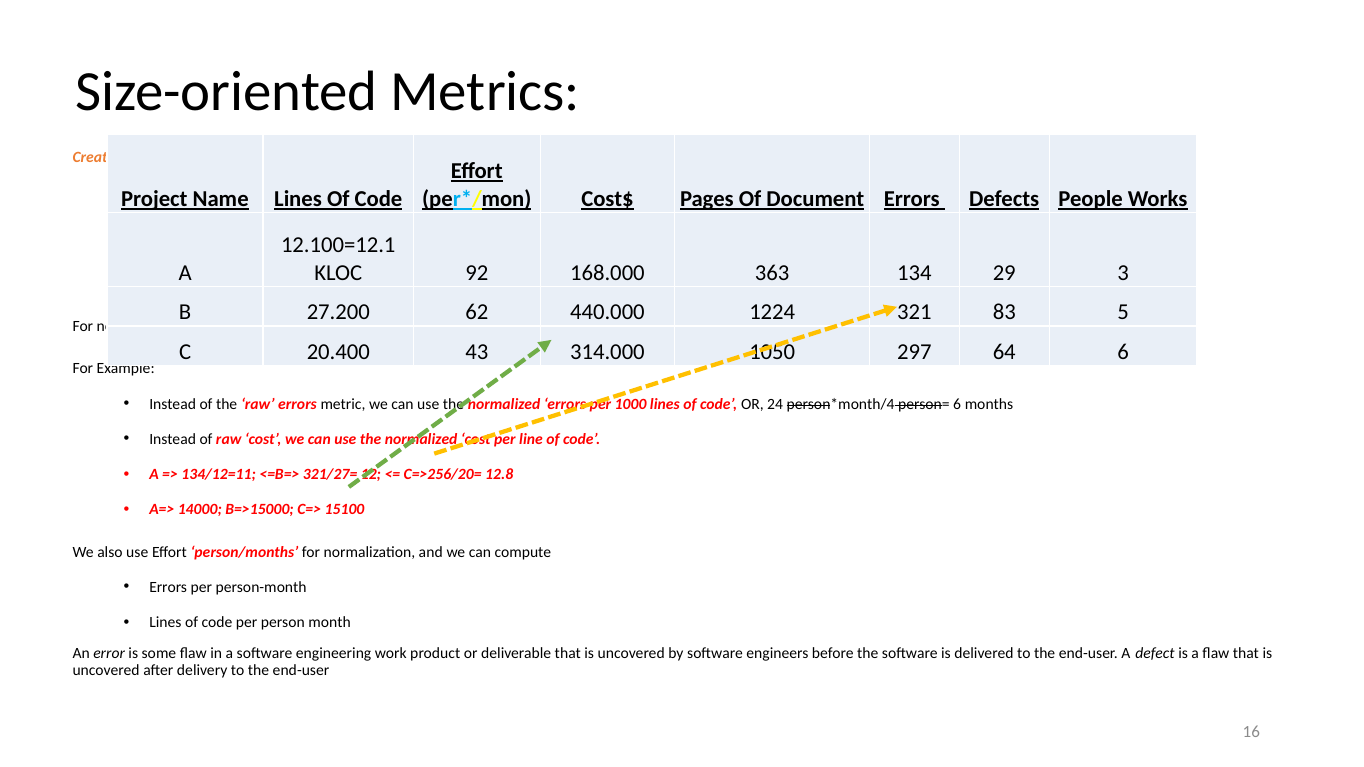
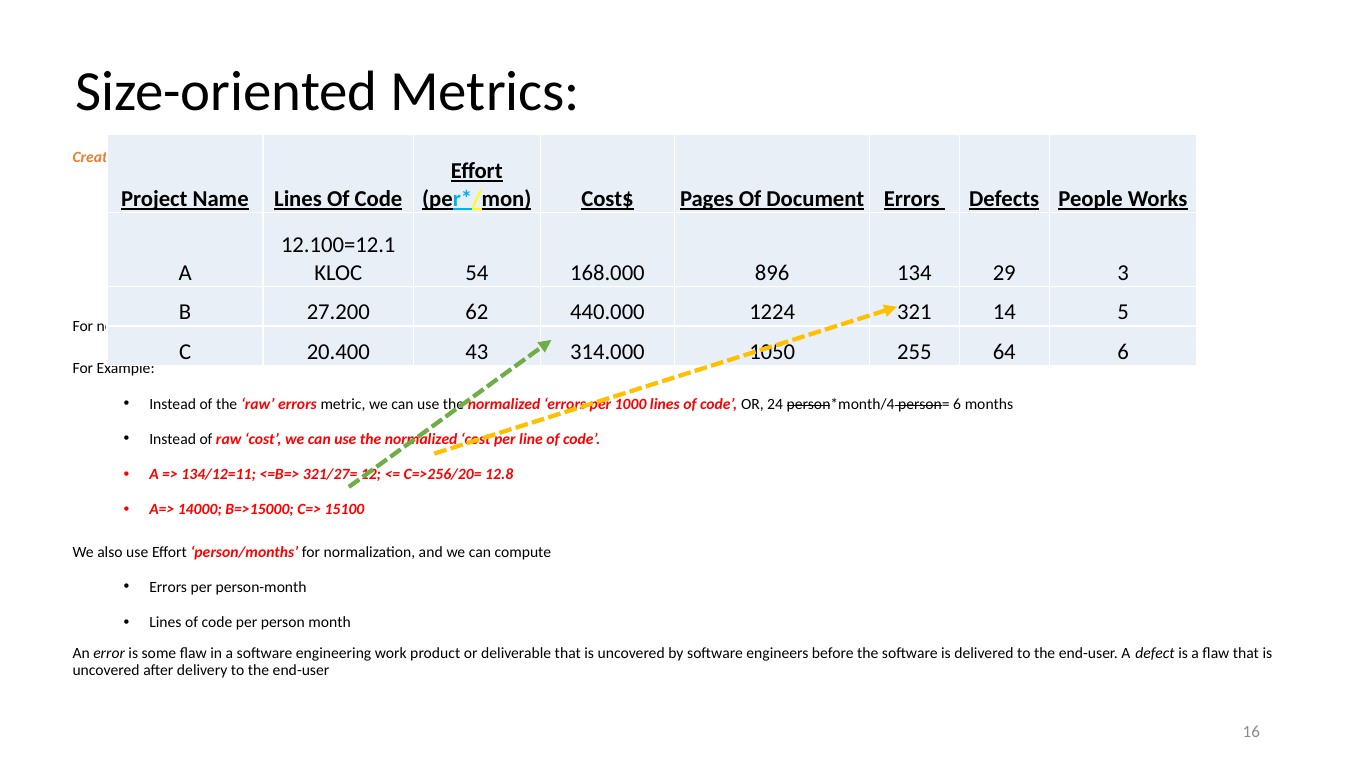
92: 92 -> 54
363: 363 -> 896
83: 83 -> 14
297: 297 -> 255
